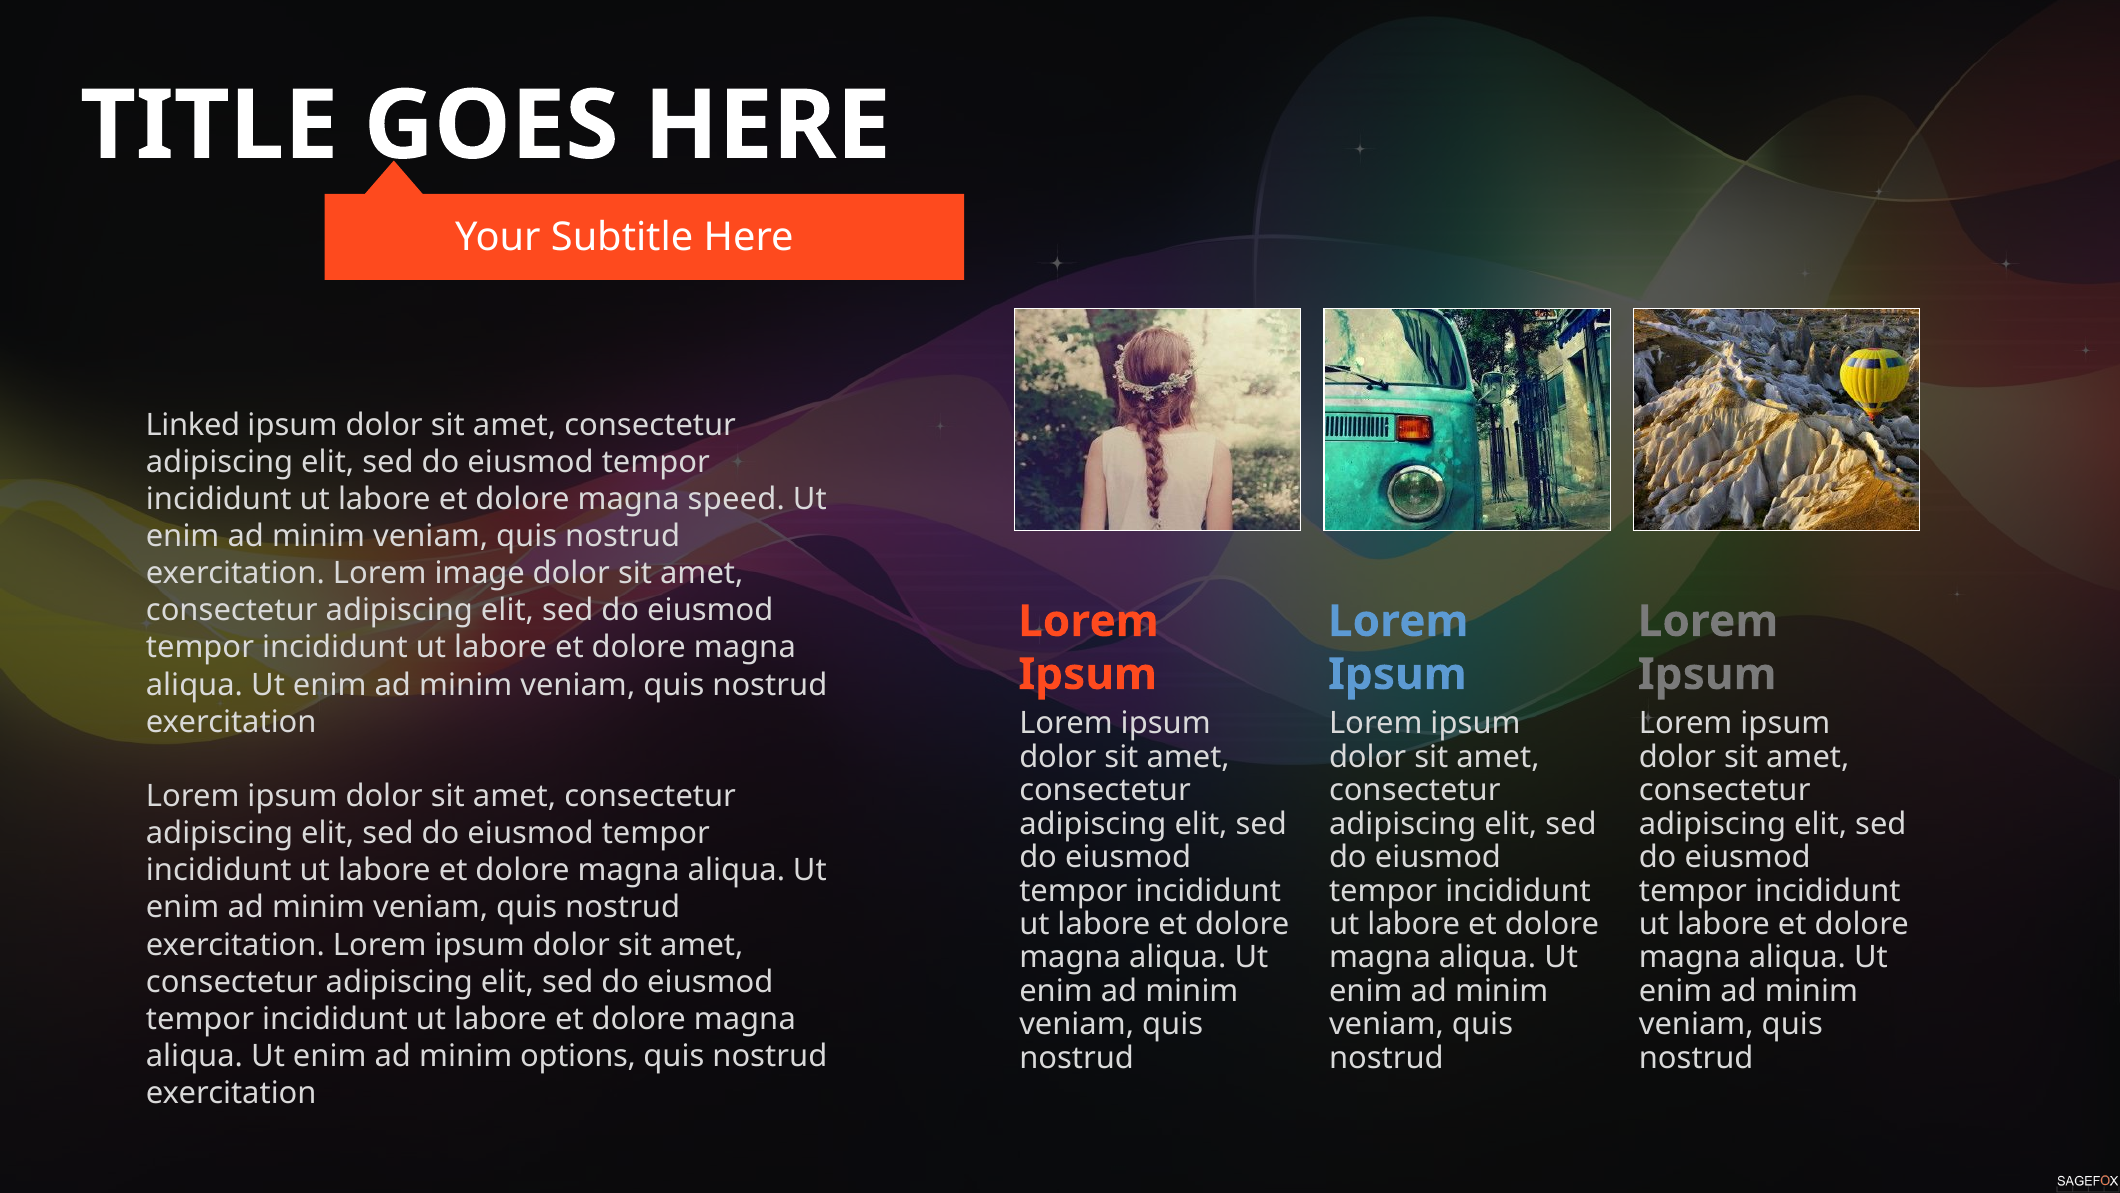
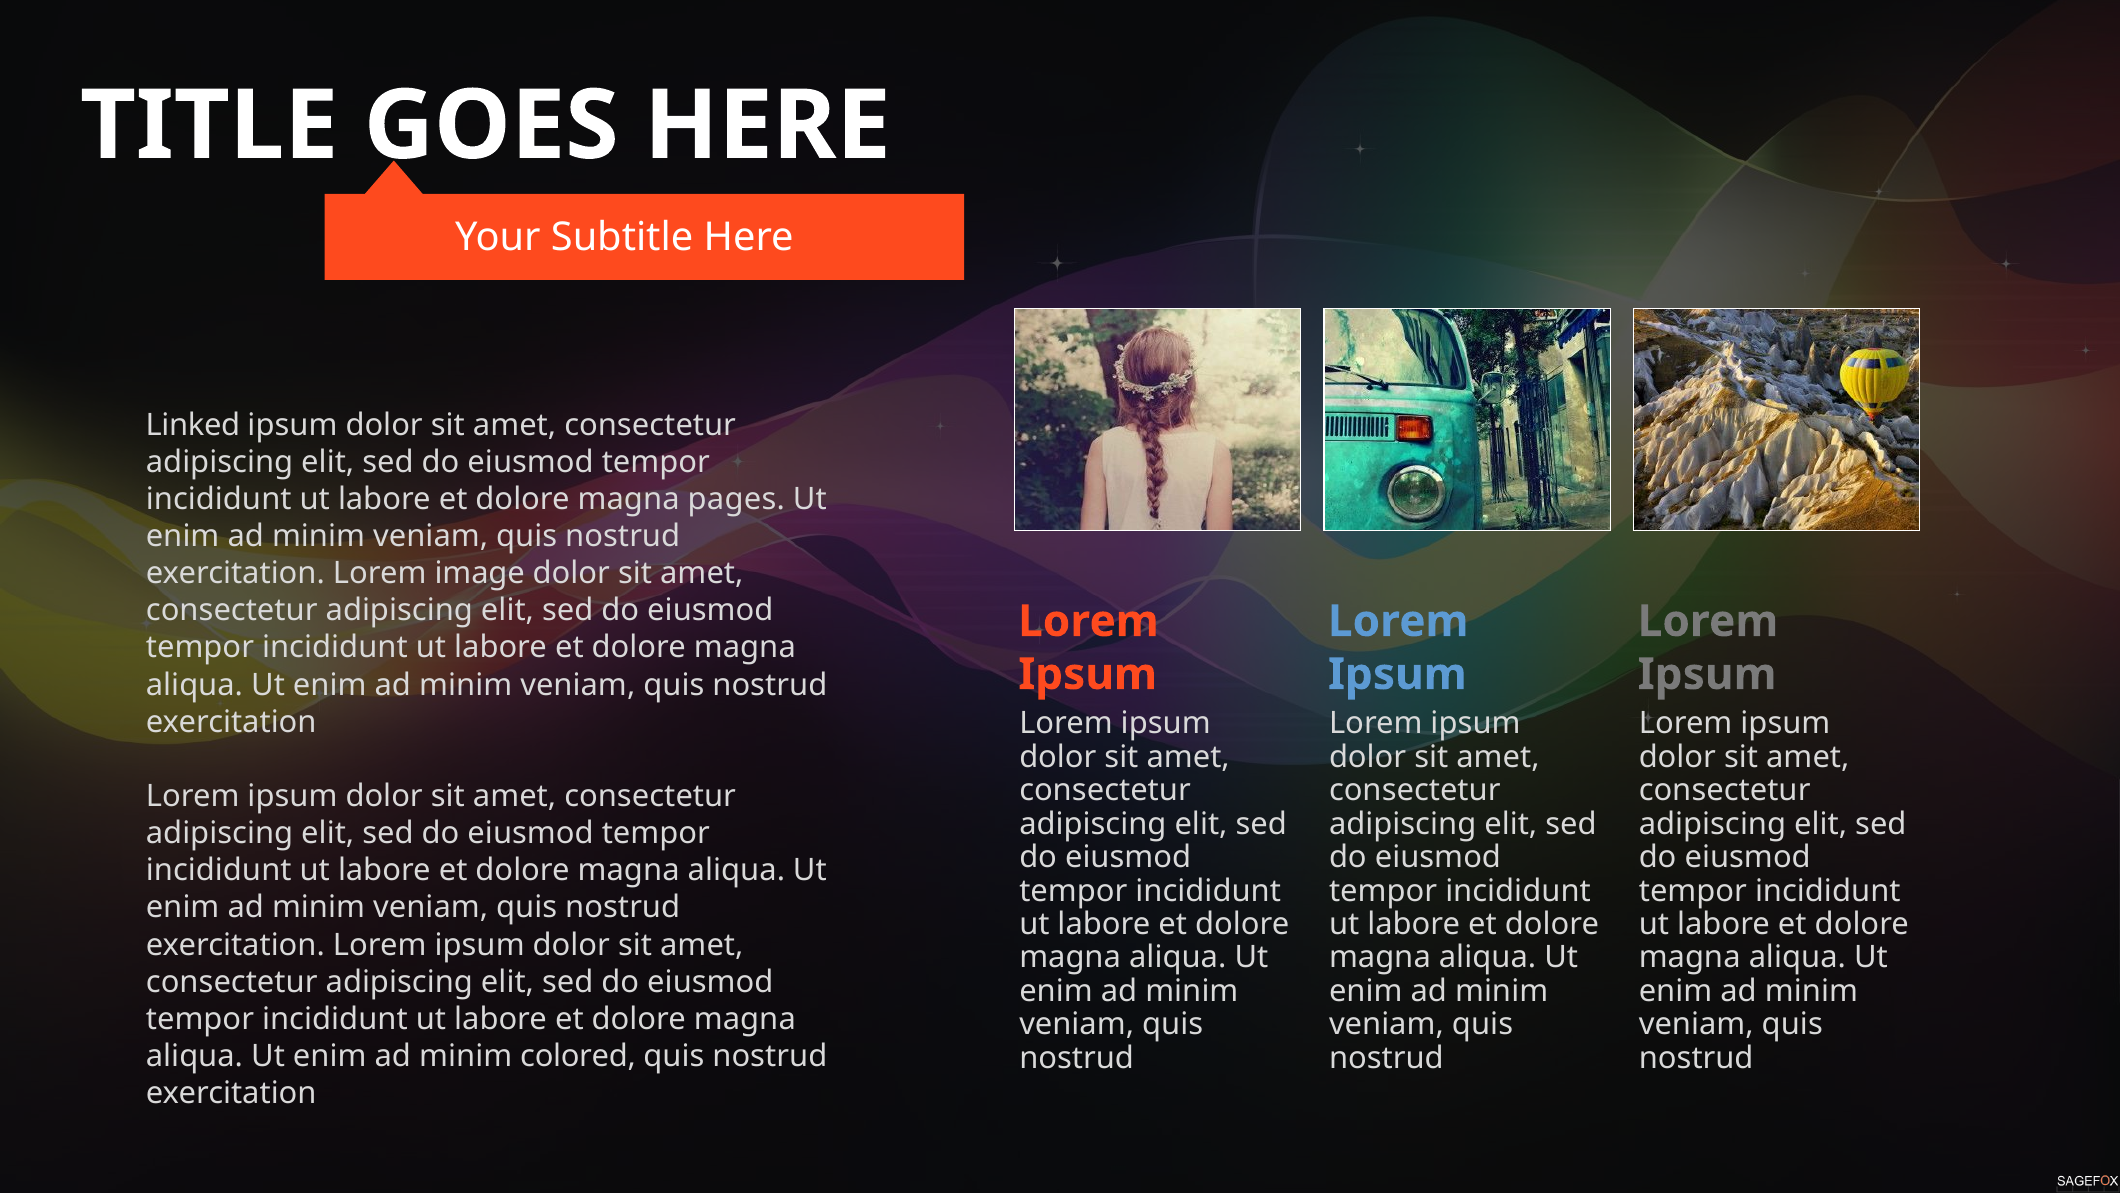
speed: speed -> pages
options: options -> colored
